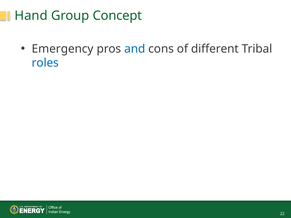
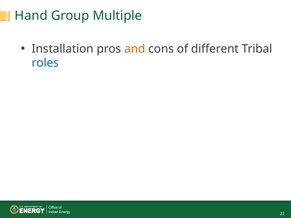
Concept: Concept -> Multiple
Emergency: Emergency -> Installation
and colour: blue -> orange
